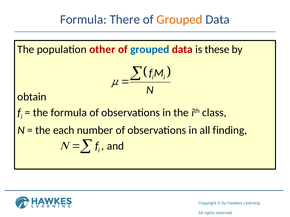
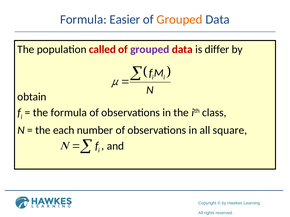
There: There -> Easier
other: other -> called
grouped at (150, 50) colour: blue -> purple
these: these -> differ
finding: finding -> square
